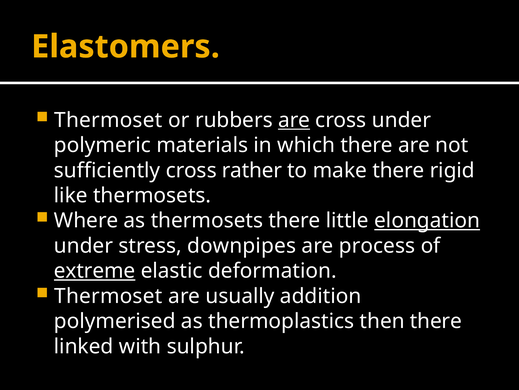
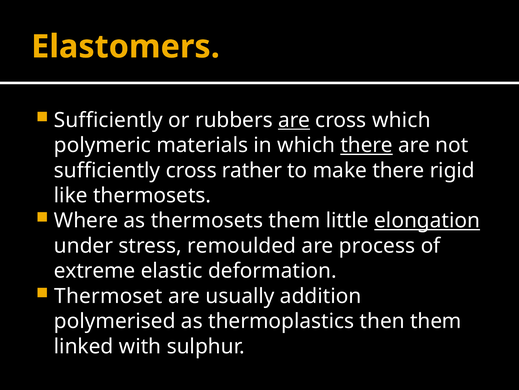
Thermoset at (108, 120): Thermoset -> Sufficiently
cross under: under -> which
there at (367, 145) underline: none -> present
thermosets there: there -> them
downpipes: downpipes -> remoulded
extreme underline: present -> none
then there: there -> them
